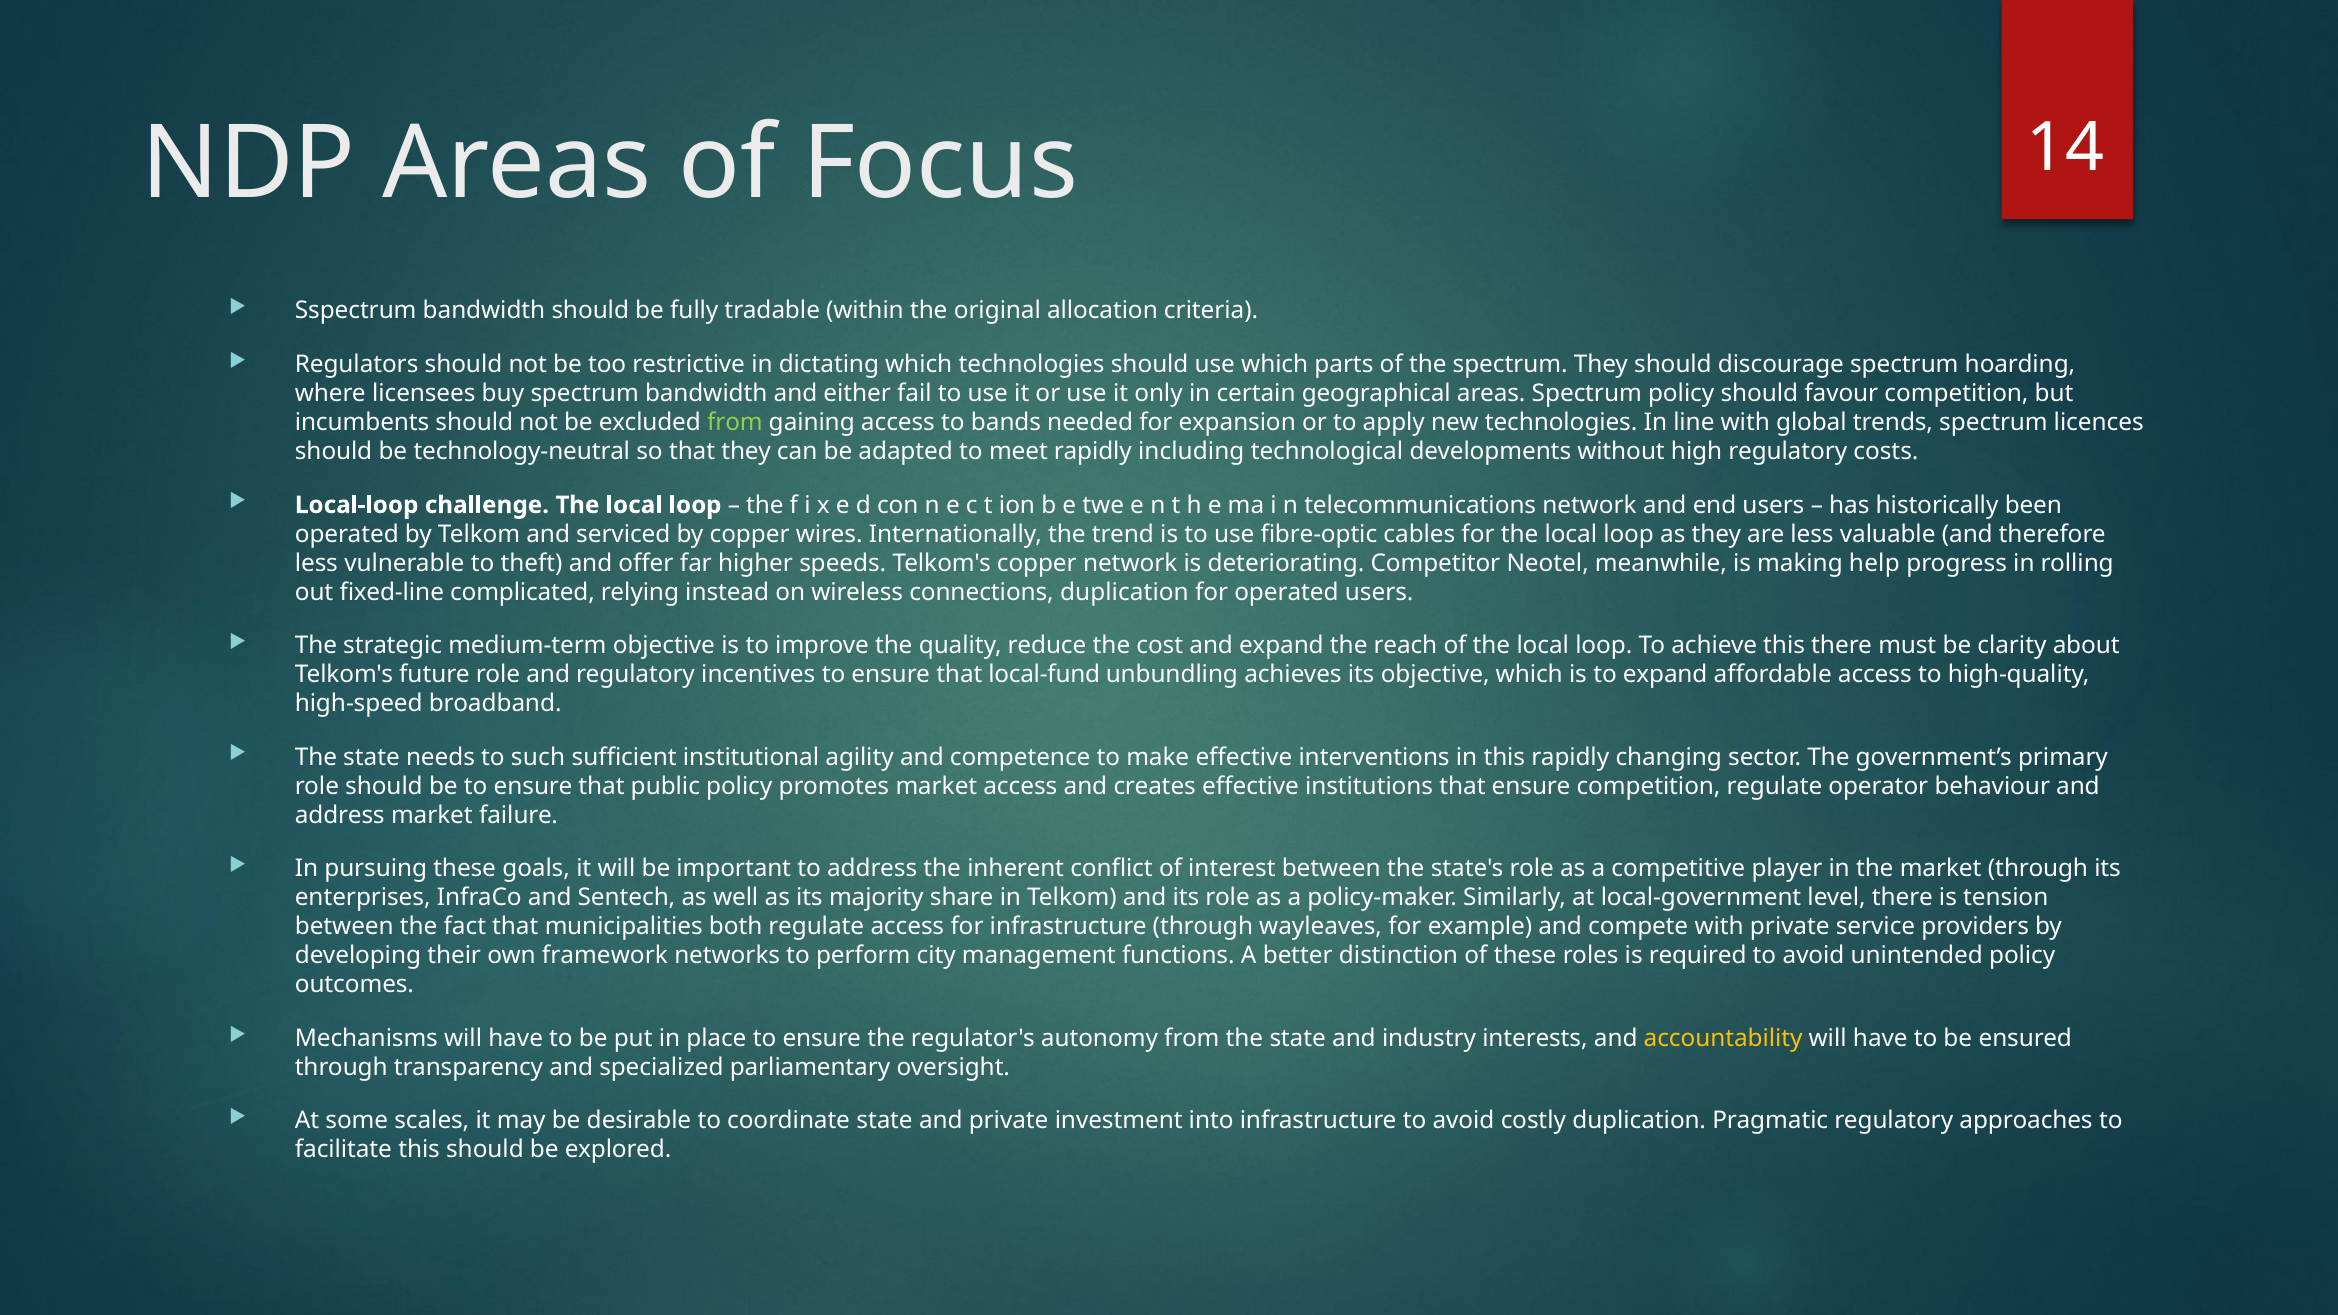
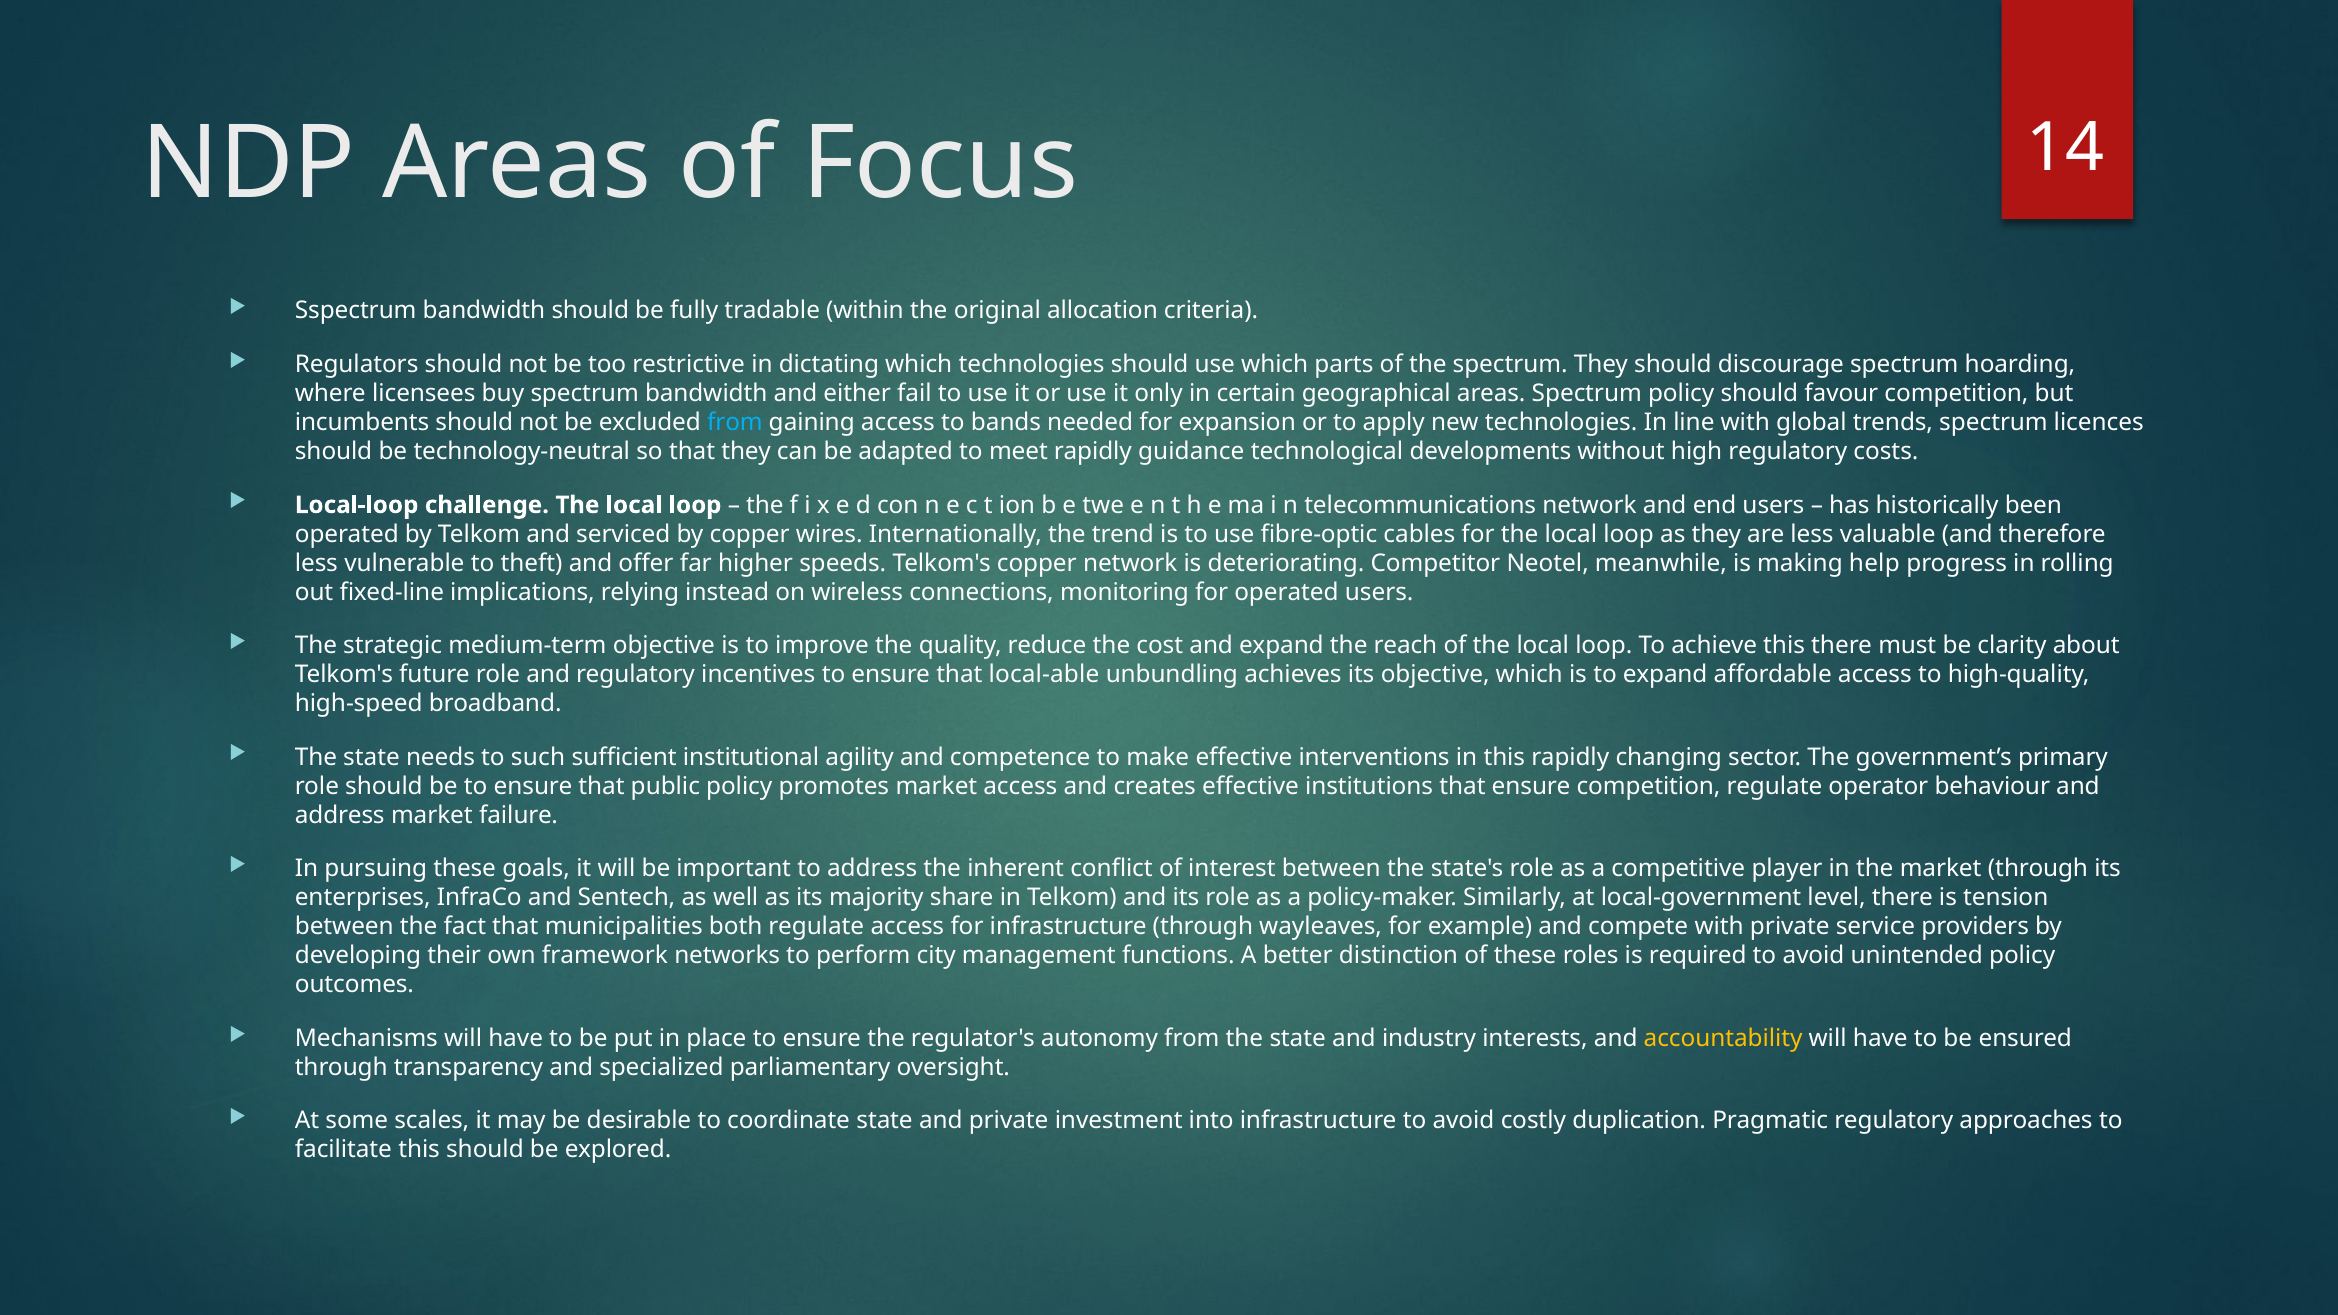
from at (735, 423) colour: light green -> light blue
including: including -> guidance
complicated: complicated -> implications
connections duplication: duplication -> monitoring
local-fund: local-fund -> local-able
